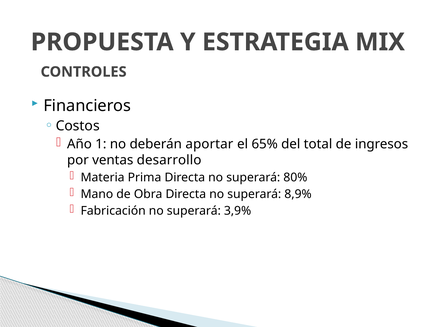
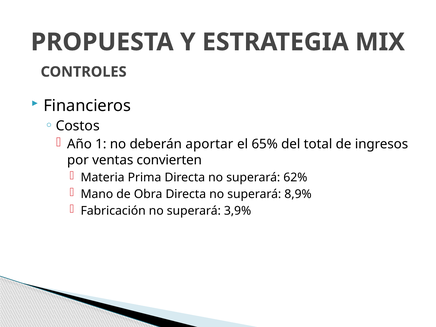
desarrollo: desarrollo -> convierten
80%: 80% -> 62%
